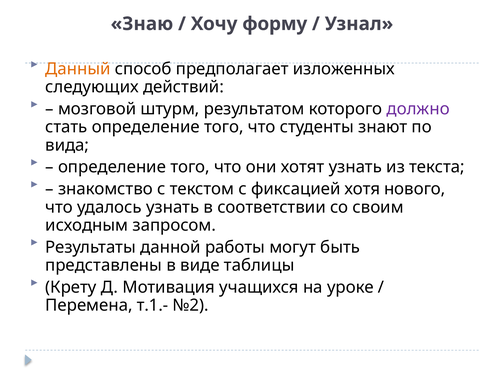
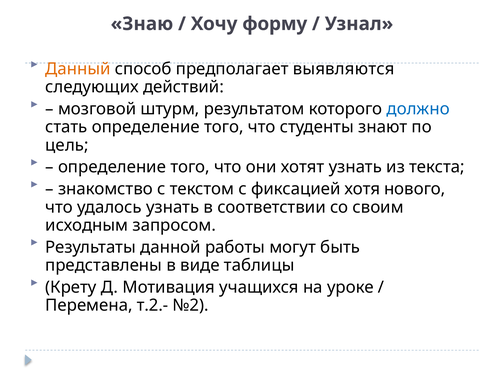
изложенных: изложенных -> выявляются
должно colour: purple -> blue
вида: вида -> цель
т.1.-: т.1.- -> т.2.-
